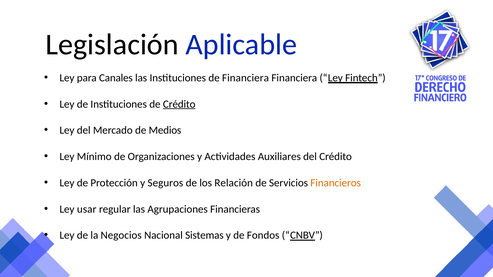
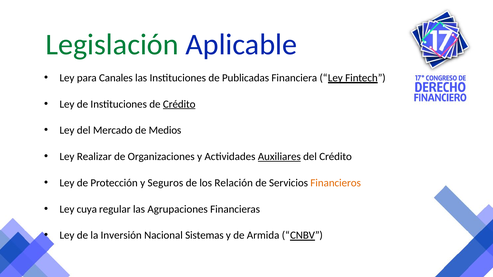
Legislación colour: black -> green
de Financiera: Financiera -> Publicadas
Mínimo: Mínimo -> Realizar
Auxiliares underline: none -> present
usar: usar -> cuya
Negocios: Negocios -> Inversión
Fondos: Fondos -> Armida
